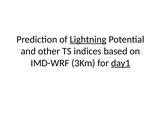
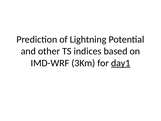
Lightning underline: present -> none
